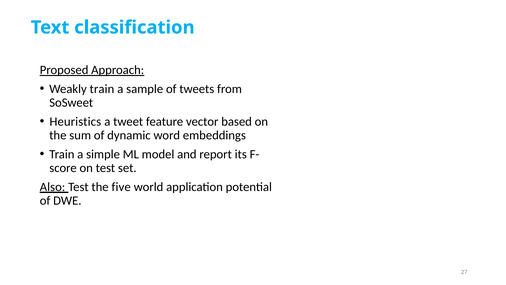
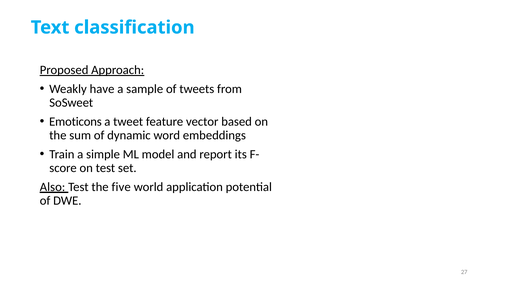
Weakly train: train -> have
Heuristics: Heuristics -> Emoticons
